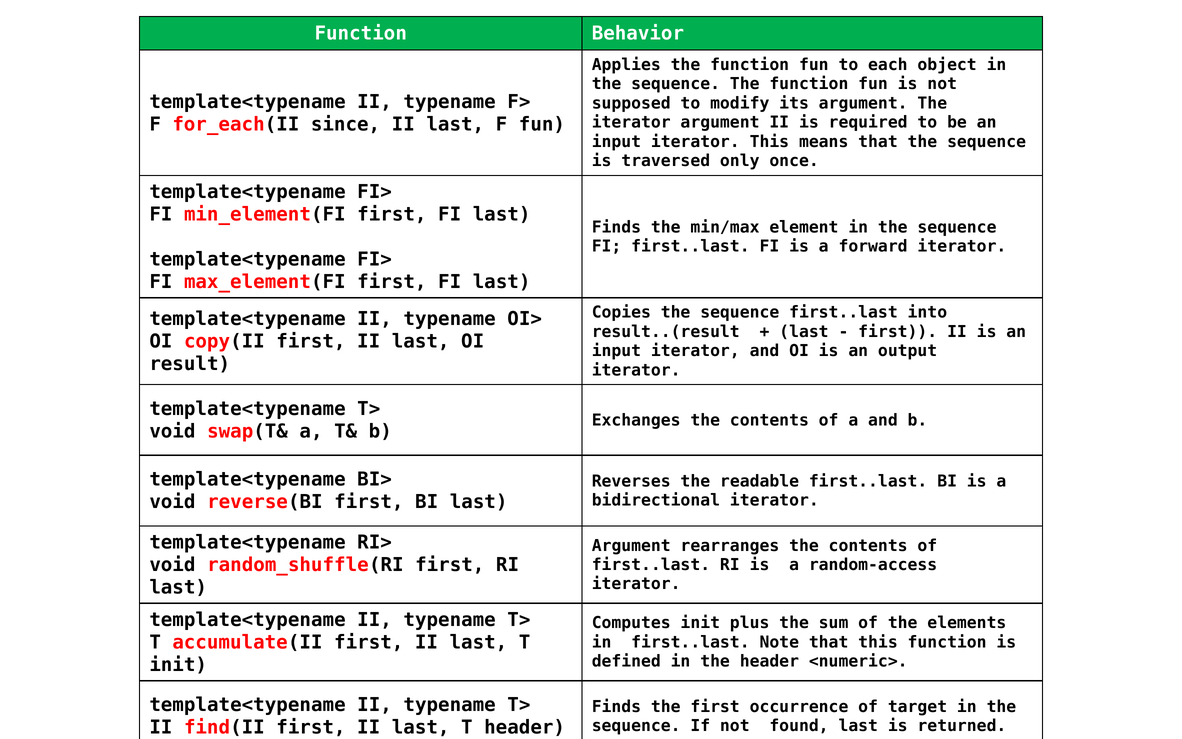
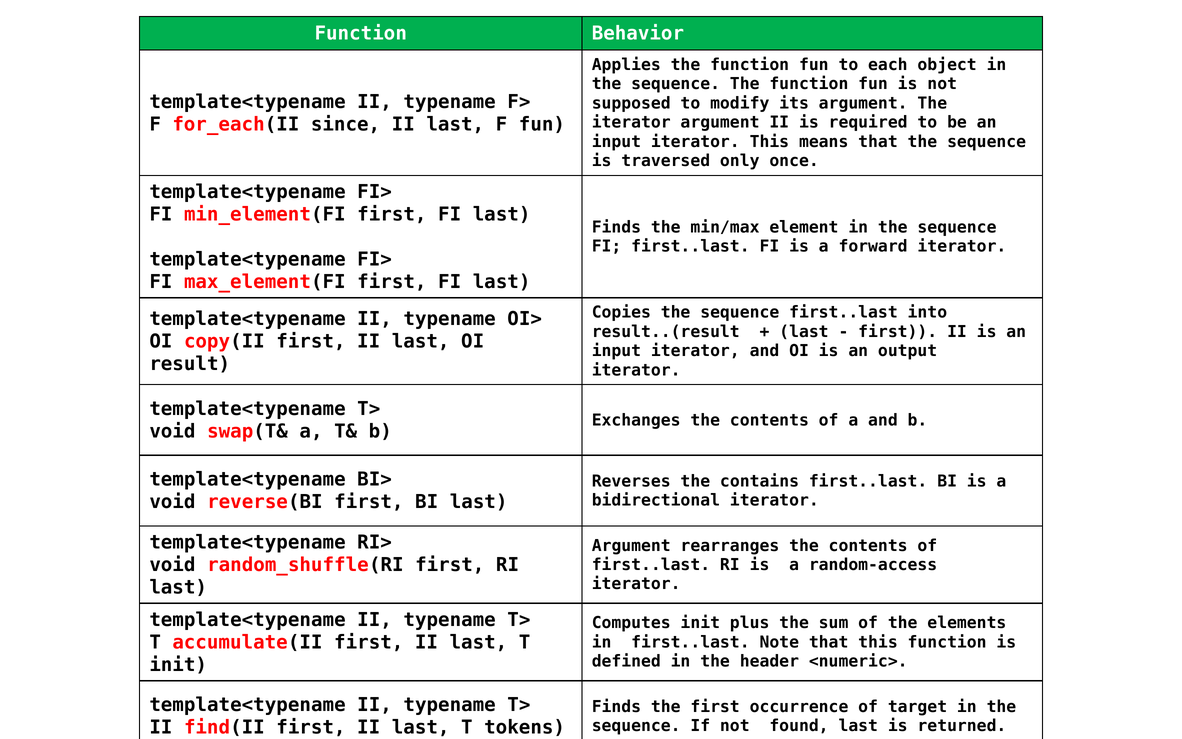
readable: readable -> contains
T header: header -> tokens
